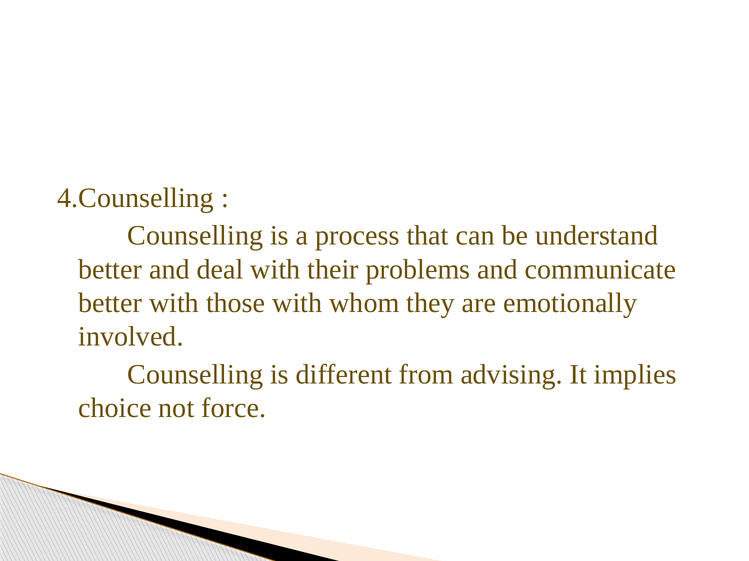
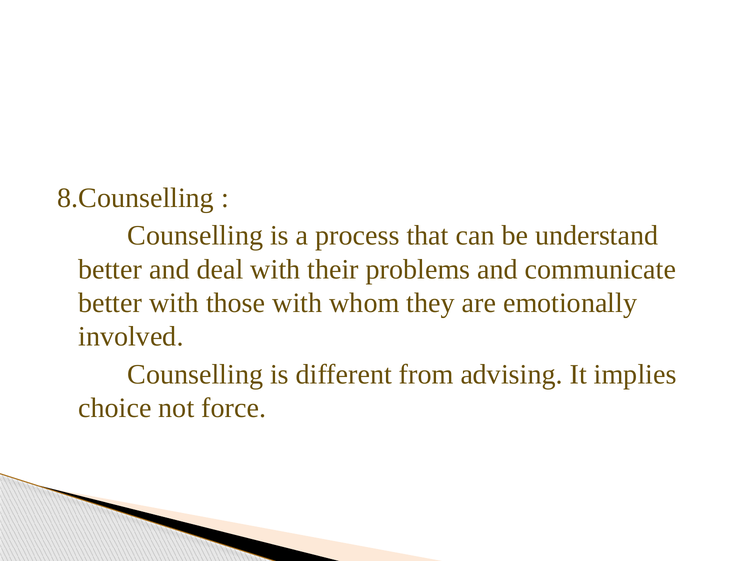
4.Counselling: 4.Counselling -> 8.Counselling
